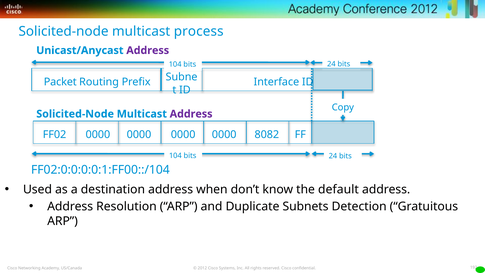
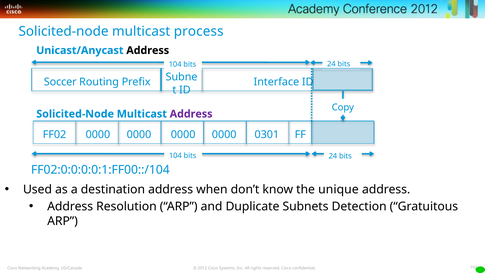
Address at (148, 50) colour: purple -> black
Packet: Packet -> Soccer
8082: 8082 -> 0301
default: default -> unique
